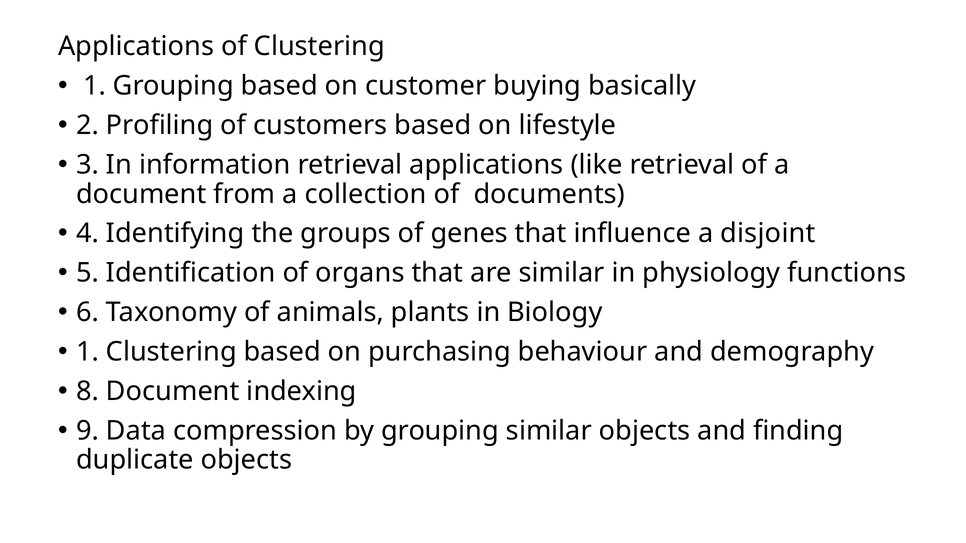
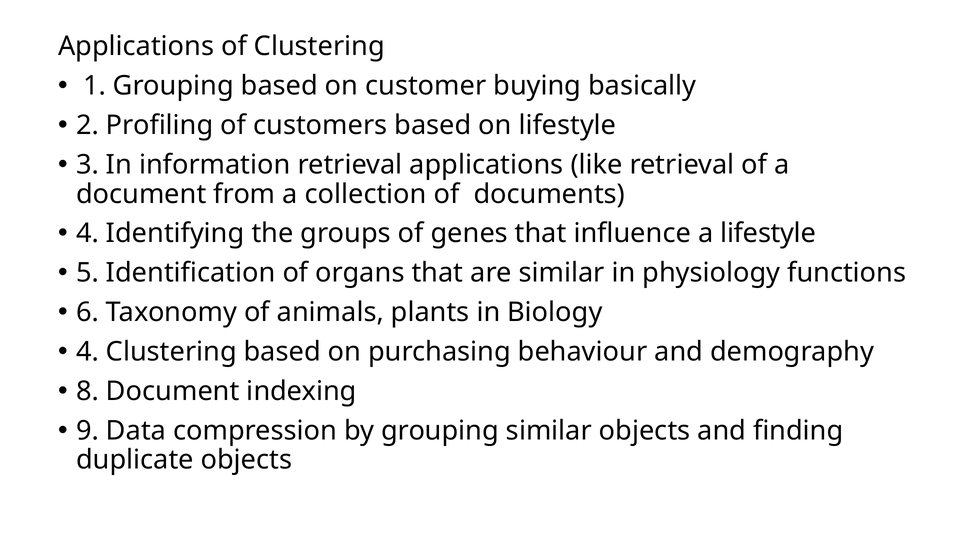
a disjoint: disjoint -> lifestyle
1 at (88, 352): 1 -> 4
